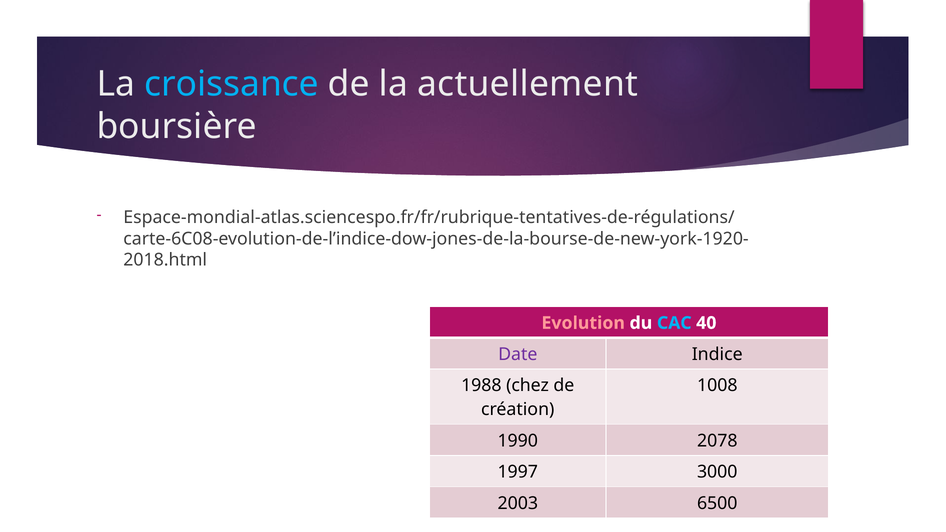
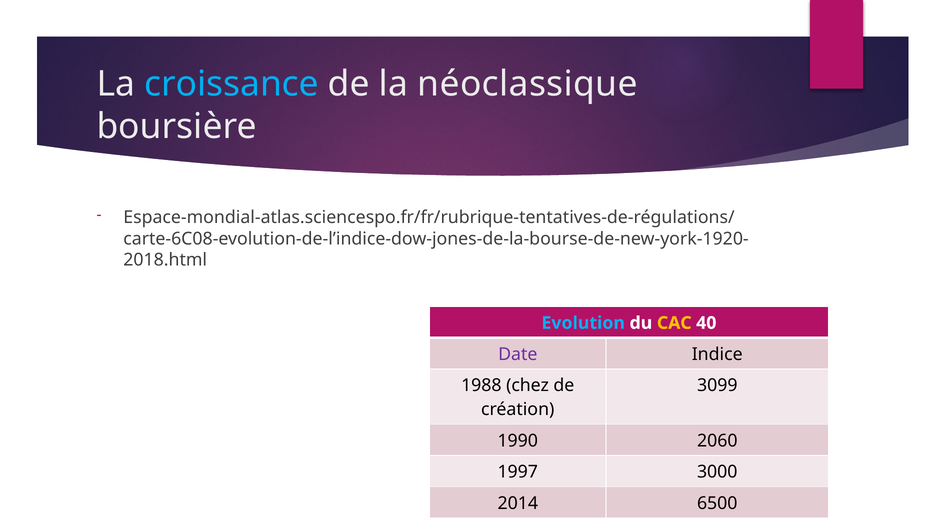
actuellement: actuellement -> néoclassique
Evolution colour: pink -> light blue
CAC colour: light blue -> yellow
1008: 1008 -> 3099
2078: 2078 -> 2060
2003: 2003 -> 2014
